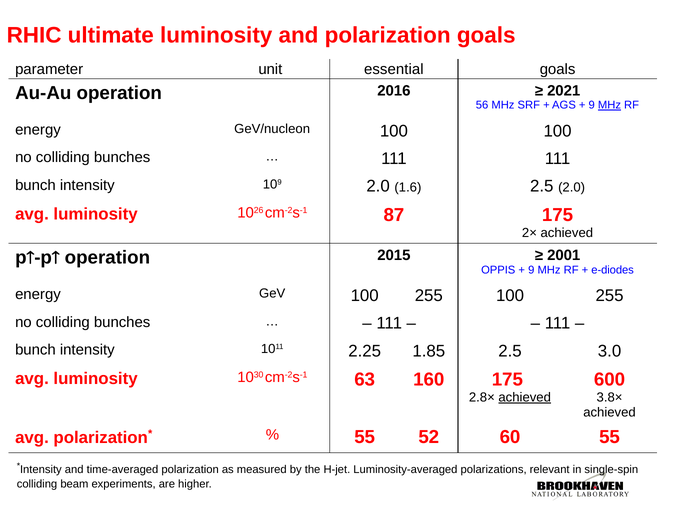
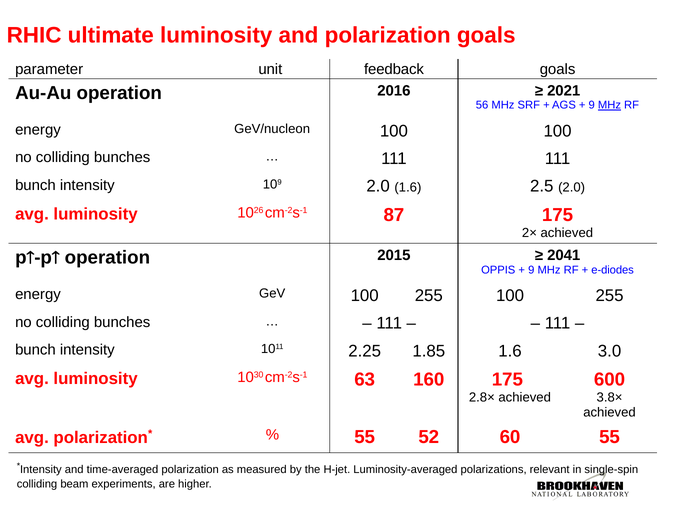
essential: essential -> feedback
2001: 2001 -> 2041
1.85 2.5: 2.5 -> 1.6
achieved at (525, 397) underline: present -> none
